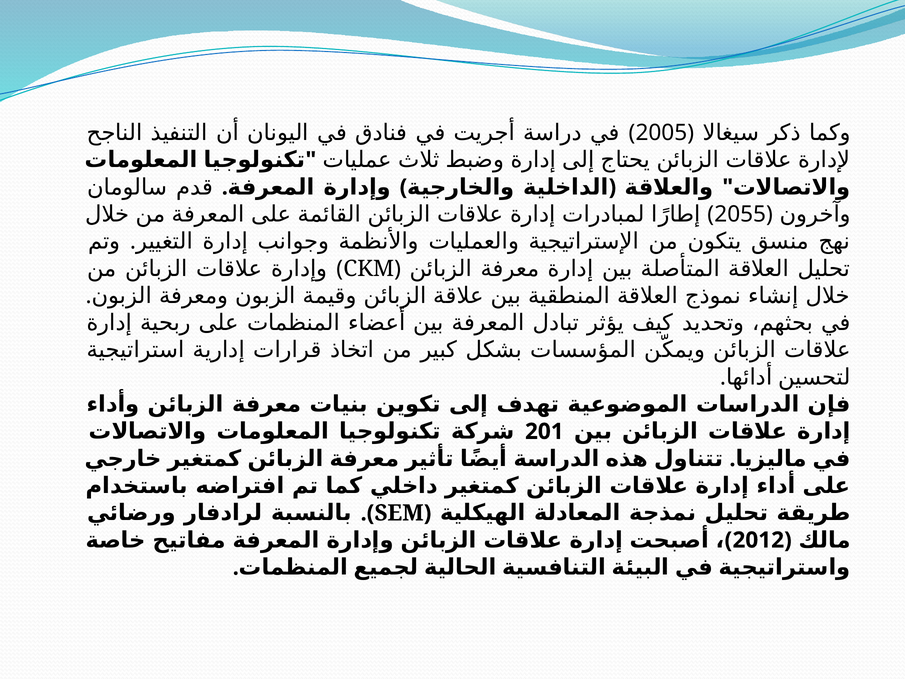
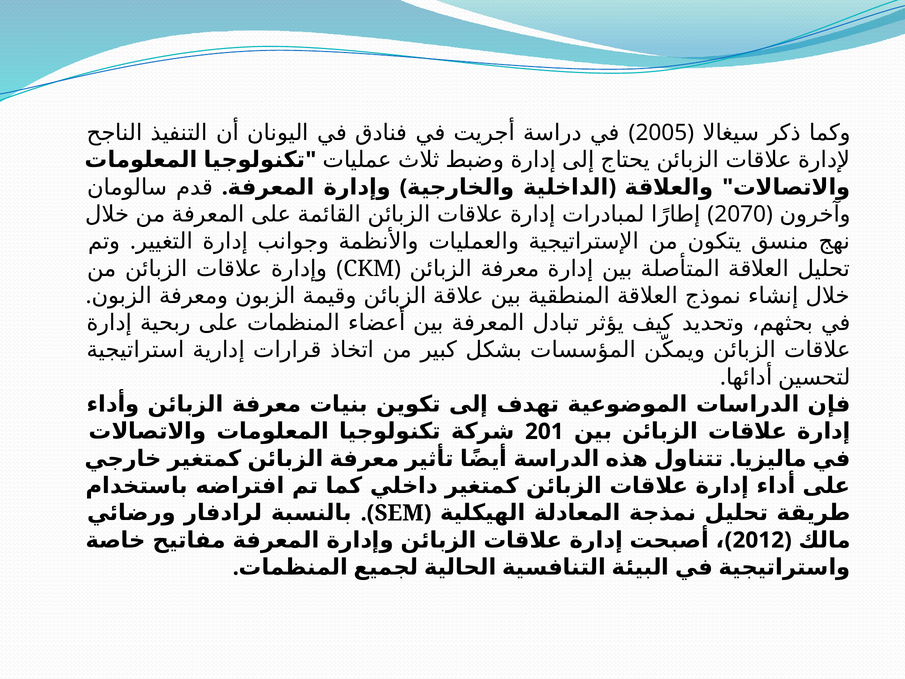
2055: 2055 -> 2070
